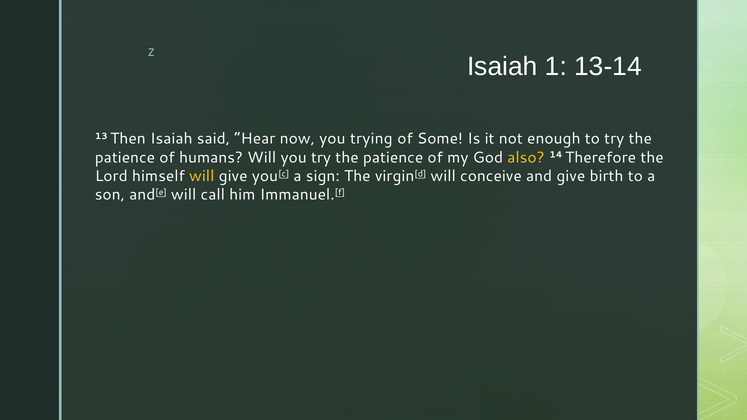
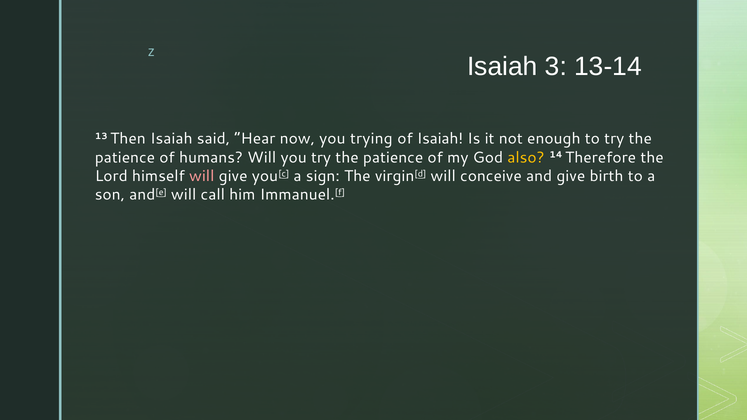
1: 1 -> 3
of Some: Some -> Isaiah
will at (202, 176) colour: yellow -> pink
